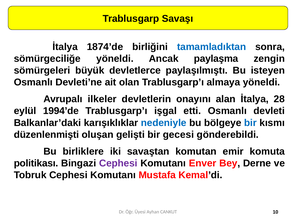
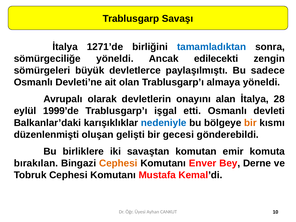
1874’de: 1874’de -> 1271’de
paylaşma: paylaşma -> edilecekti
isteyen: isteyen -> sadece
ilkeler: ilkeler -> olarak
1994’de: 1994’de -> 1999’de
bir at (250, 123) colour: blue -> orange
politikası: politikası -> bırakılan
Cephesi at (118, 163) colour: purple -> orange
